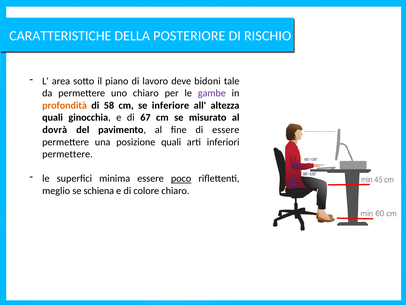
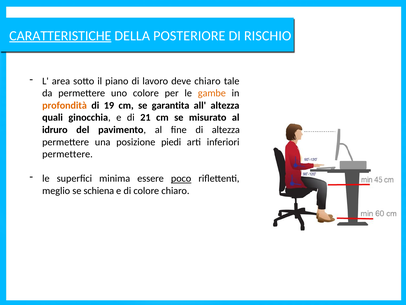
CARATTERISTICHE underline: none -> present
deve bidoni: bidoni -> chiaro
uno chiaro: chiaro -> colore
gambe colour: purple -> orange
58: 58 -> 19
inferiore: inferiore -> garantita
67: 67 -> 21
dovrà: dovrà -> idruro
di essere: essere -> altezza
posizione quali: quali -> piedi
